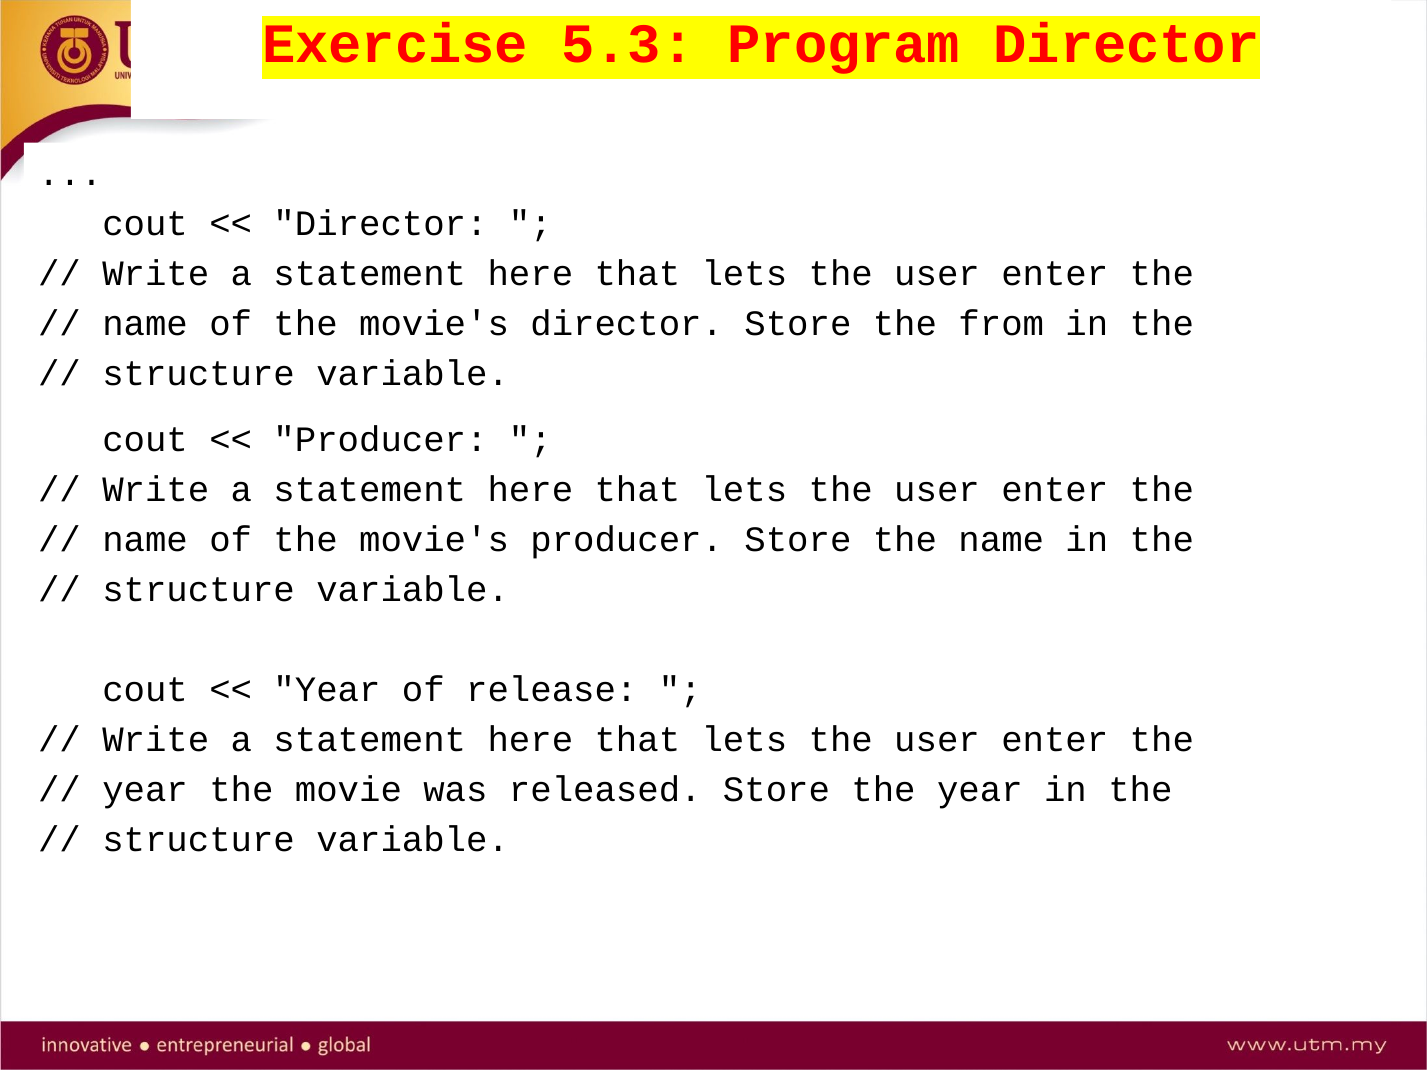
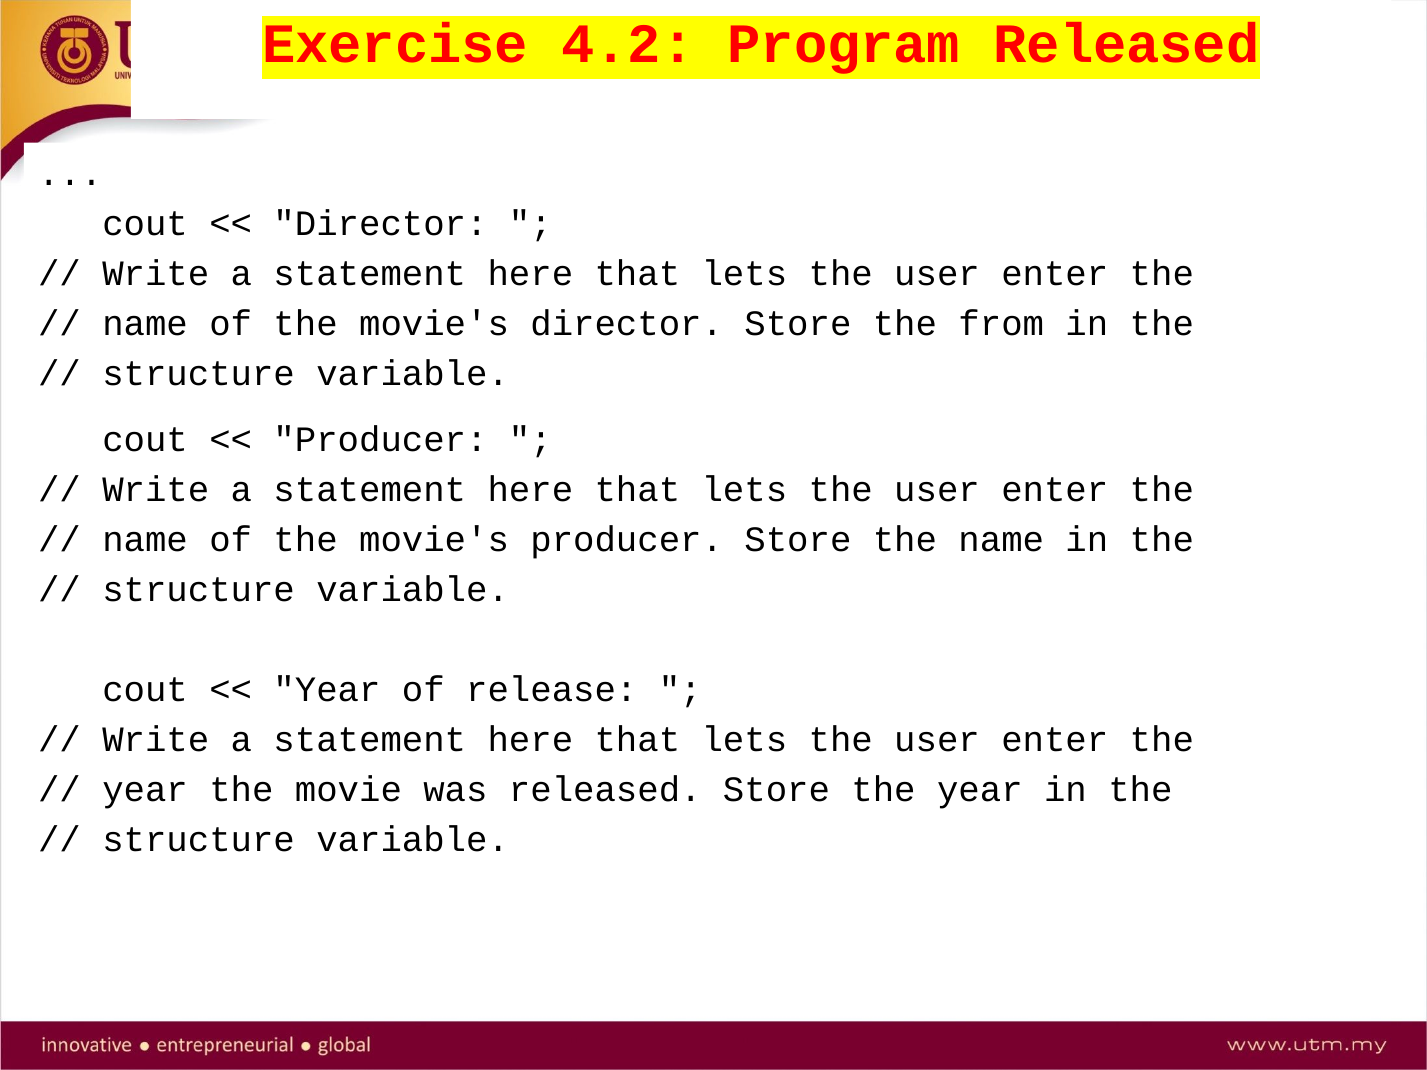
5.3: 5.3 -> 4.2
Program Director: Director -> Released
